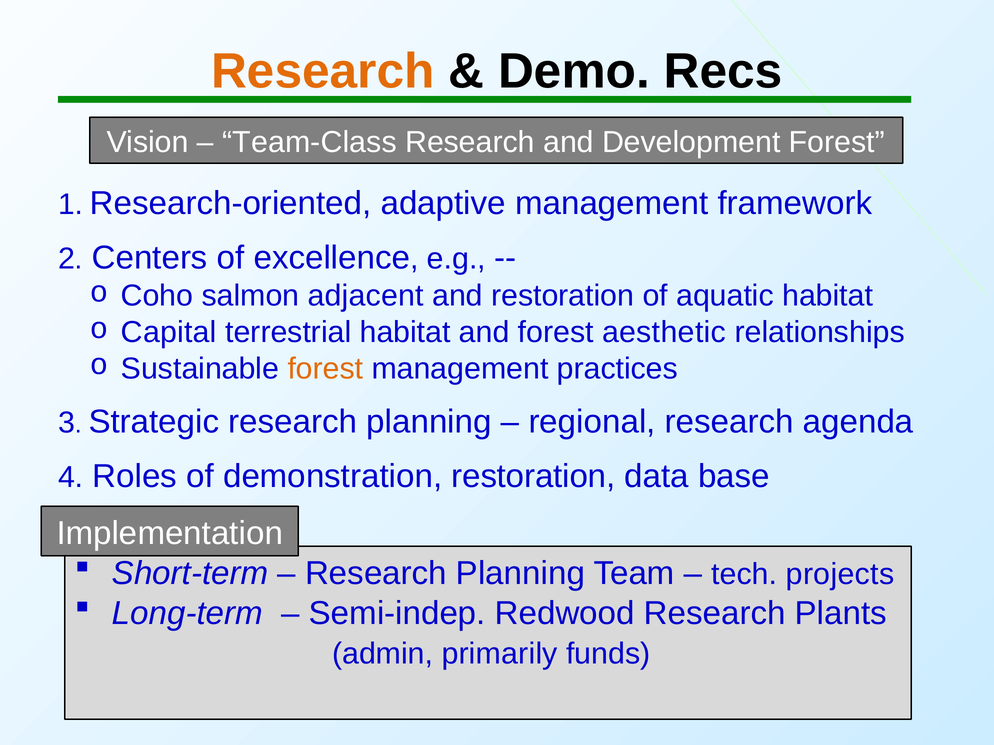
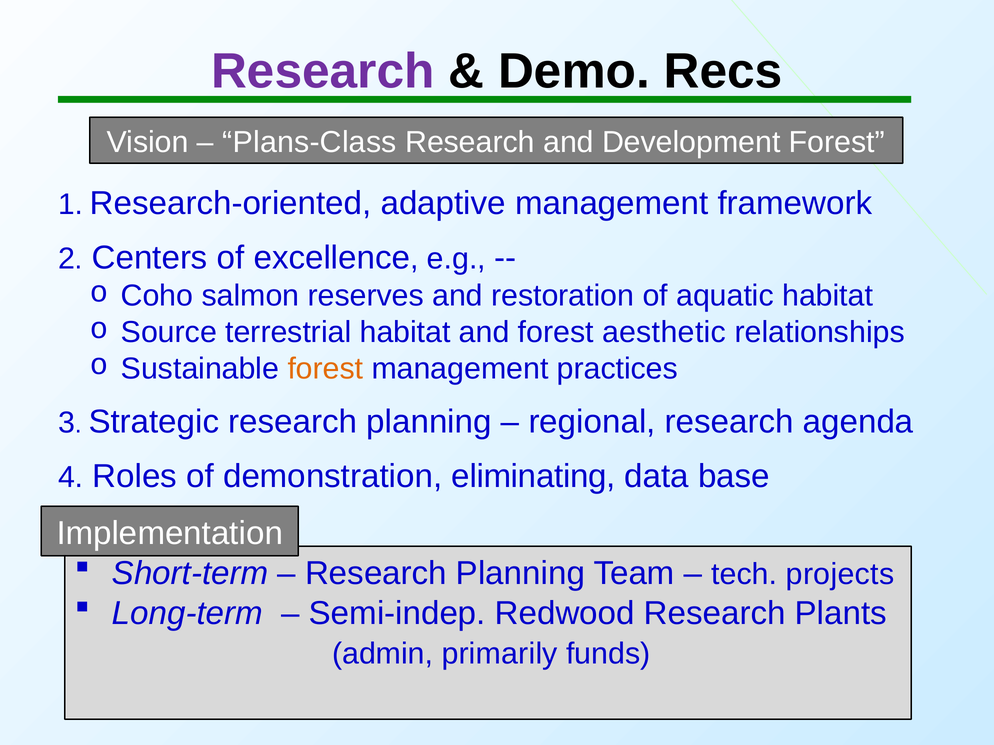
Research at (323, 71) colour: orange -> purple
Team-Class: Team-Class -> Plans-Class
adjacent: adjacent -> reserves
Capital: Capital -> Source
demonstration restoration: restoration -> eliminating
